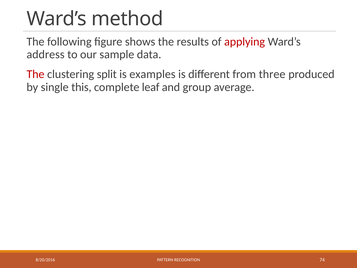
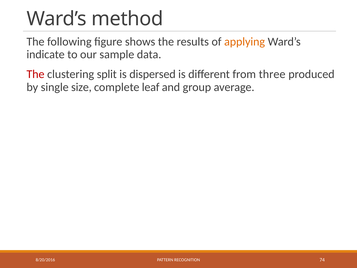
applying colour: red -> orange
address: address -> indicate
examples: examples -> dispersed
this: this -> size
